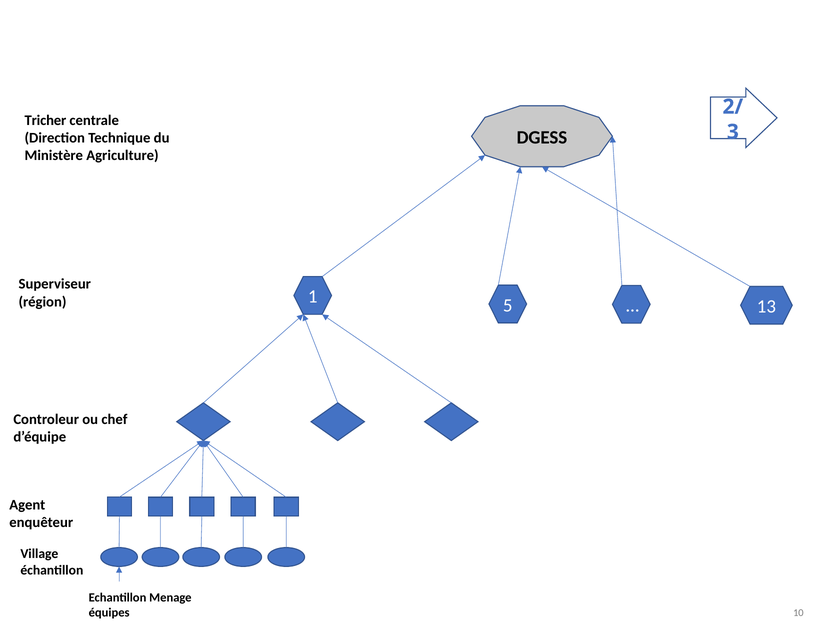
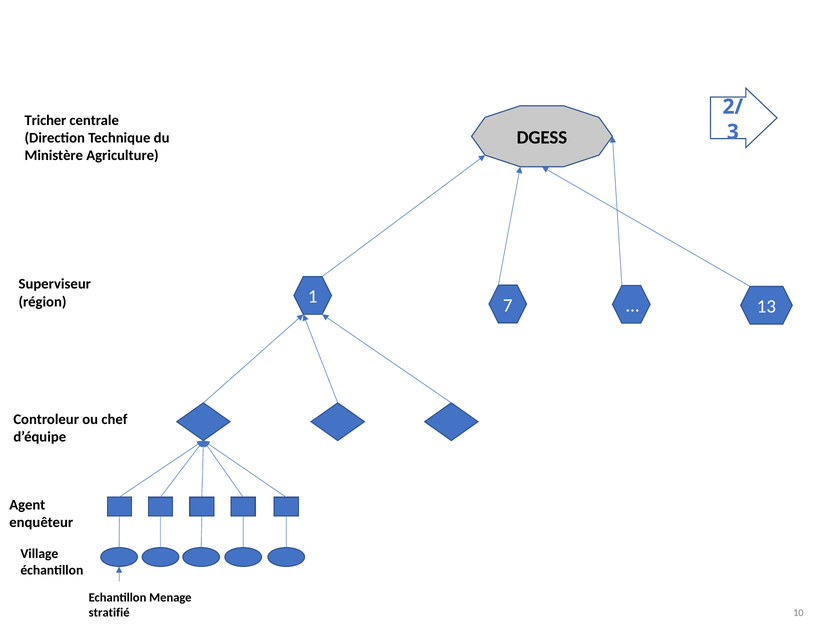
5: 5 -> 7
équipes: équipes -> stratifié
